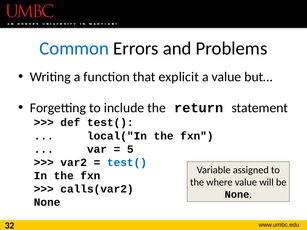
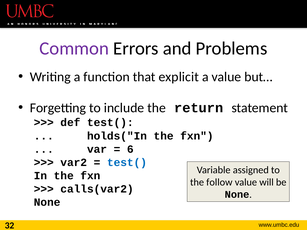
Common colour: blue -> purple
local("In: local("In -> holds("In
5: 5 -> 6
where: where -> follow
